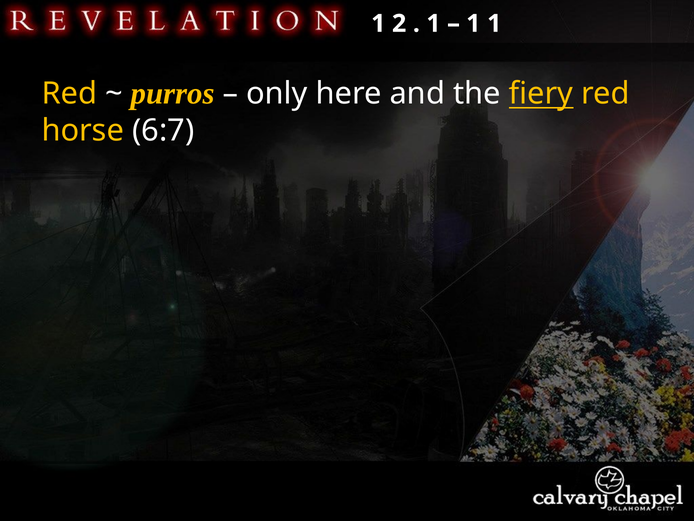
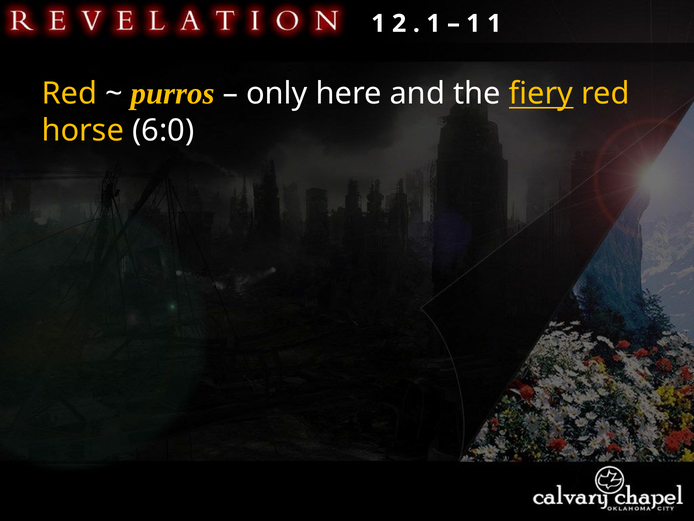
6:7: 6:7 -> 6:0
